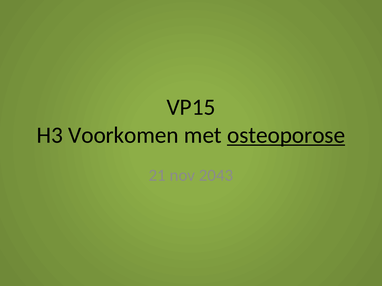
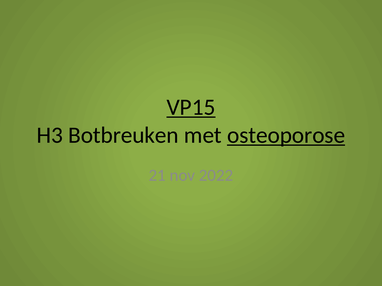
VP15 underline: none -> present
Voorkomen: Voorkomen -> Botbreuken
2043: 2043 -> 2022
